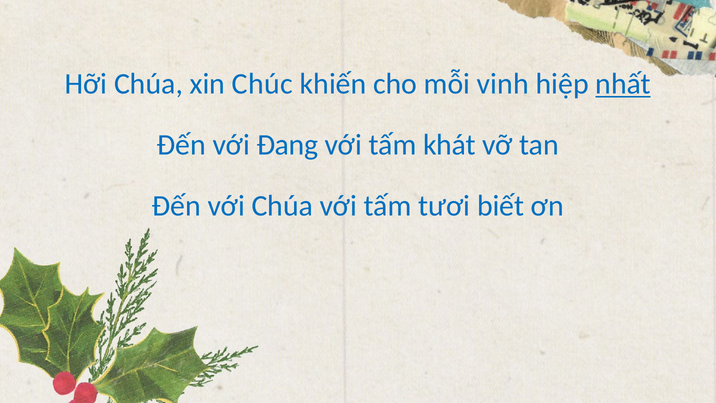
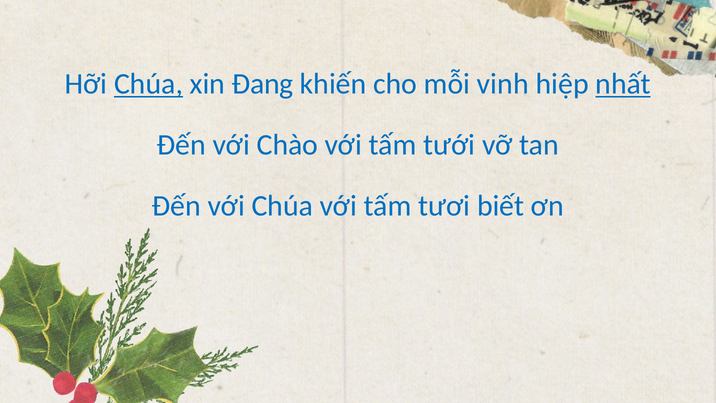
Chúa at (148, 84) underline: none -> present
Chúc: Chúc -> Đang
Đang: Đang -> Chào
khát: khát -> tưới
